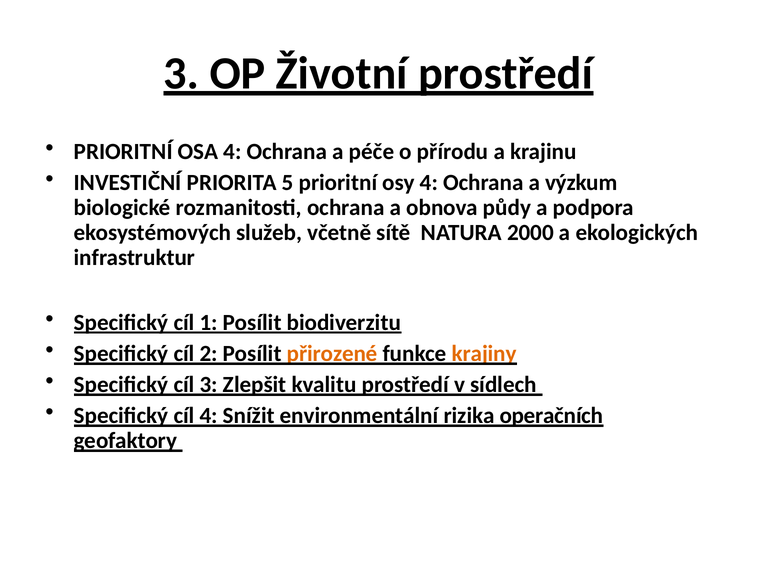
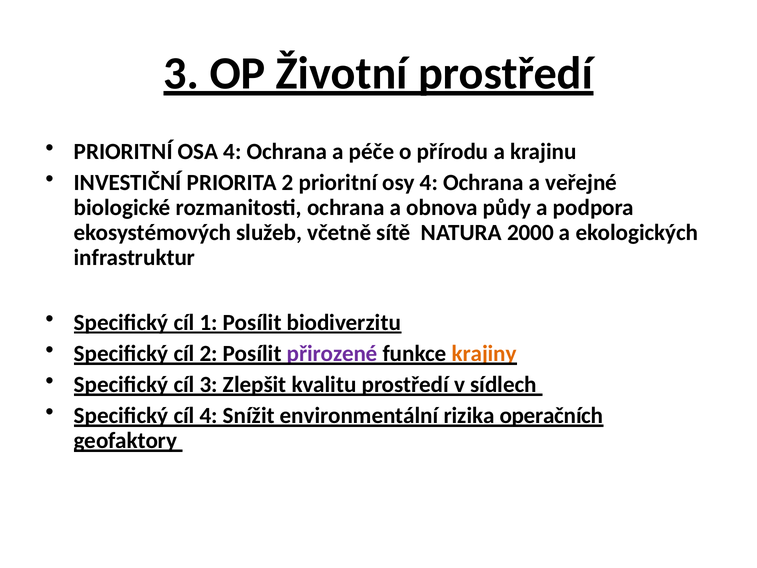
PRIORITA 5: 5 -> 2
výzkum: výzkum -> veřejné
přirozené colour: orange -> purple
